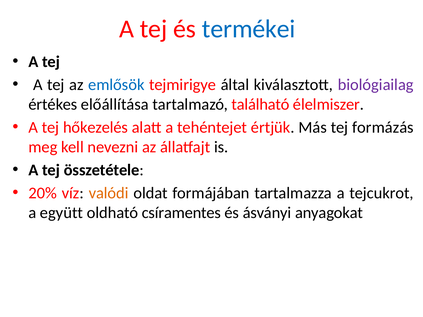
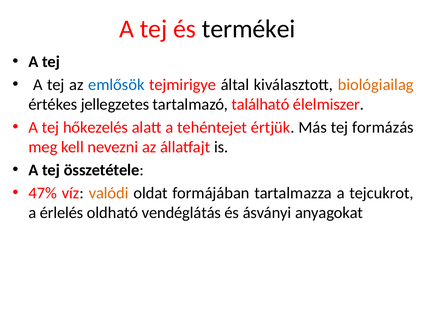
termékei colour: blue -> black
biológiailag colour: purple -> orange
előállítása: előállítása -> jellegzetes
20%: 20% -> 47%
együtt: együtt -> érlelés
csíramentes: csíramentes -> vendéglátás
